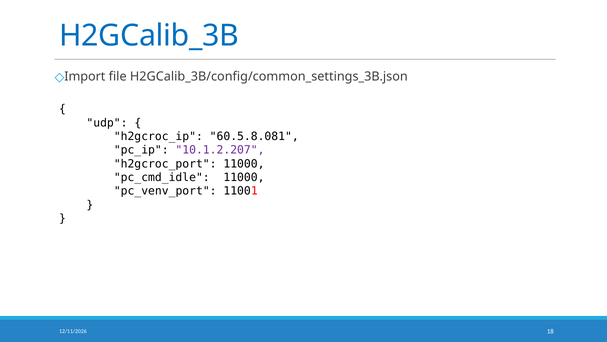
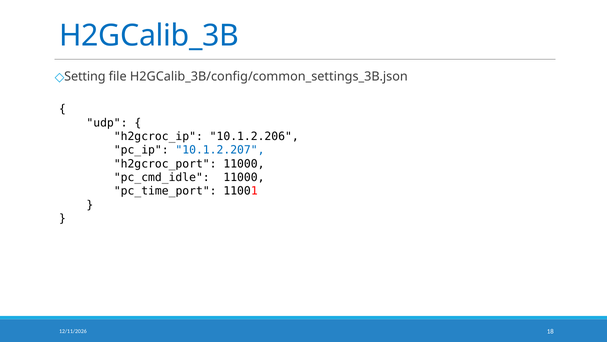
Import: Import -> Setting
60.5.8.081: 60.5.8.081 -> 10.1.2.206
10.1.2.207 colour: purple -> blue
pc_venv_port: pc_venv_port -> pc_time_port
